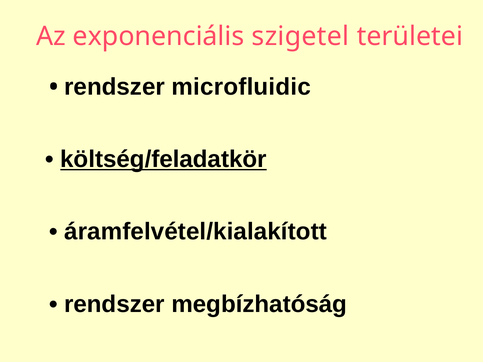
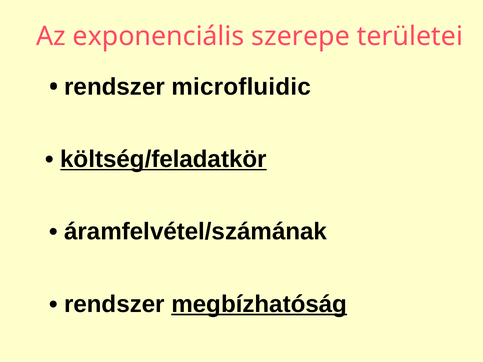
szigetel: szigetel -> szerepe
áramfelvétel/kialakított: áramfelvétel/kialakított -> áramfelvétel/számának
megbízhatóság underline: none -> present
